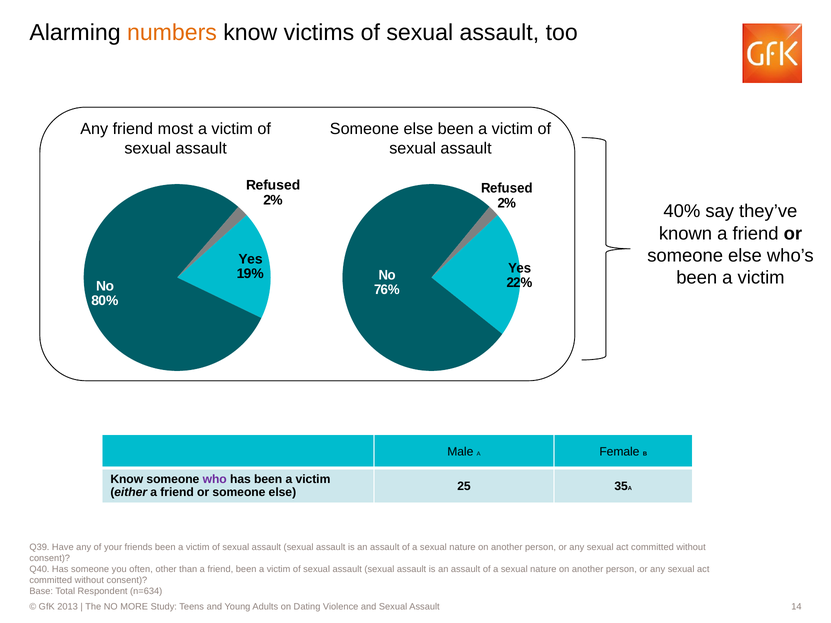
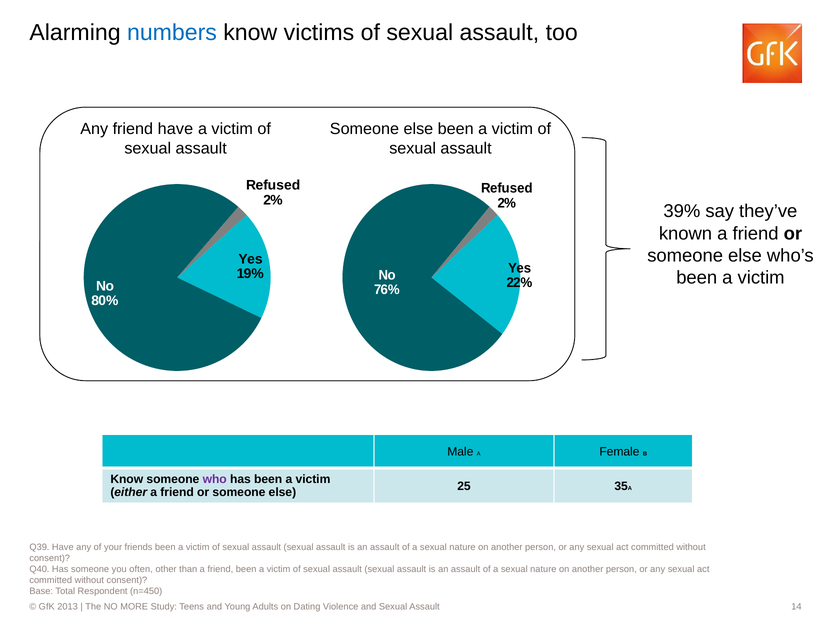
numbers colour: orange -> blue
friend most: most -> have
40%: 40% -> 39%
n=634: n=634 -> n=450
